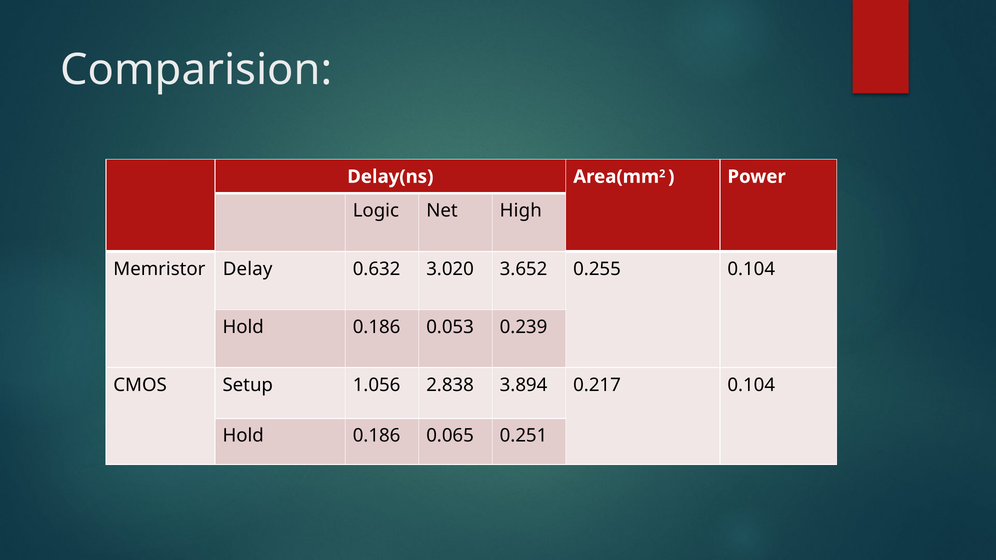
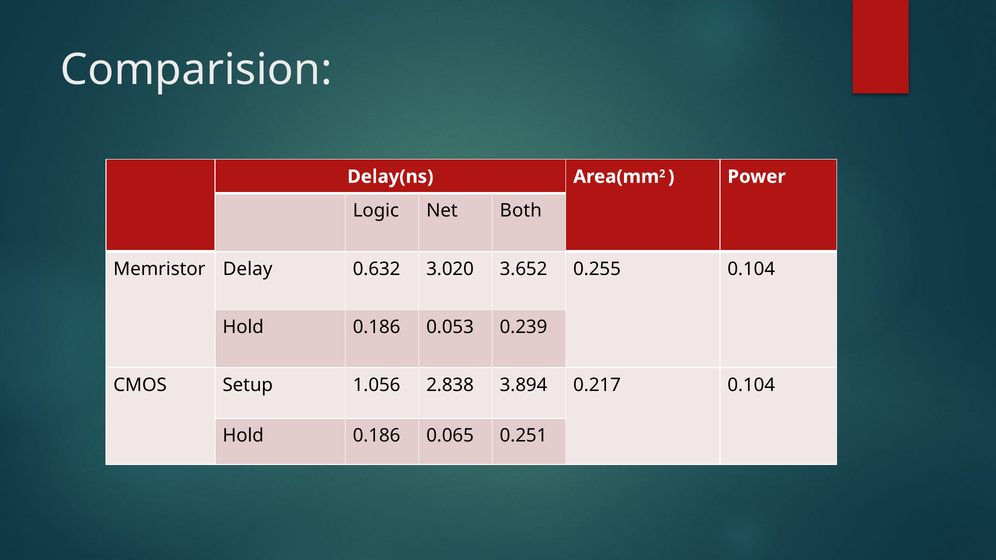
High: High -> Both
